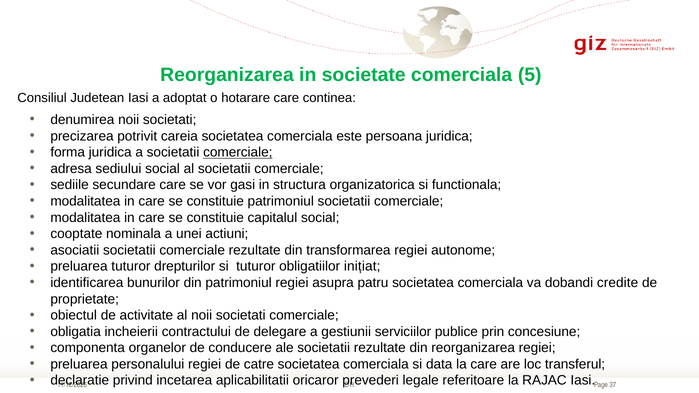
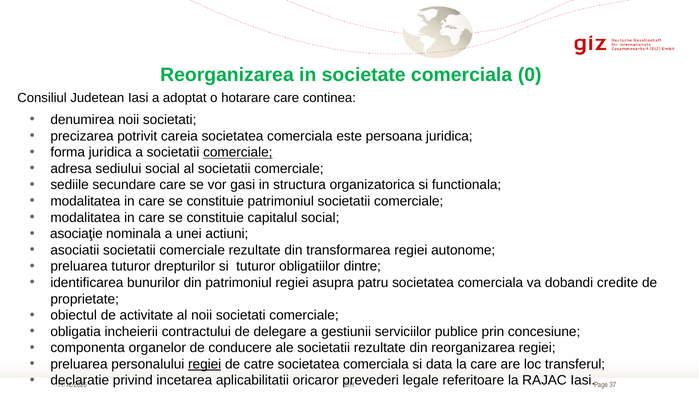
5: 5 -> 0
cooptate: cooptate -> asociaţie
inițiat: inițiat -> dintre
regiei at (205, 364) underline: none -> present
